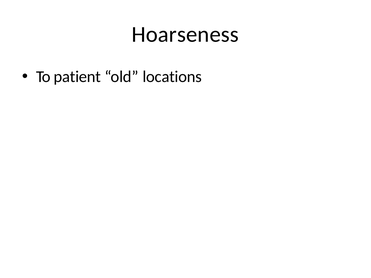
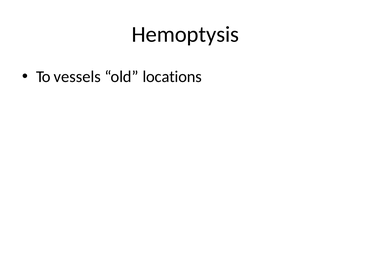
Hoarseness: Hoarseness -> Hemoptysis
patient: patient -> vessels
